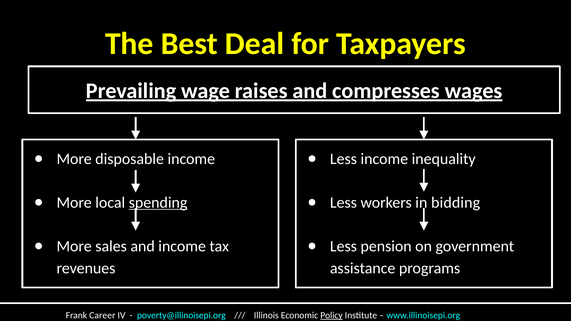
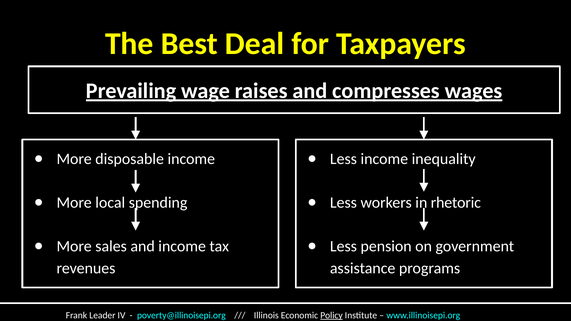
spending underline: present -> none
bidding: bidding -> rhetoric
Career: Career -> Leader
